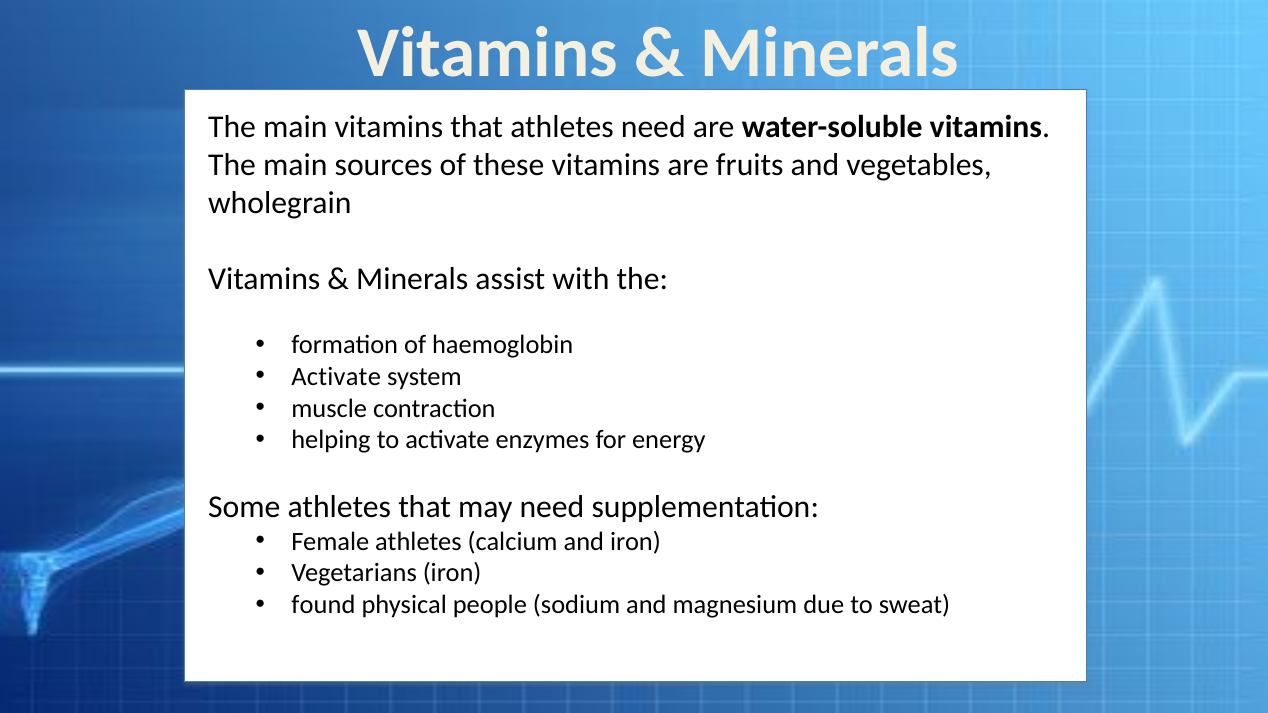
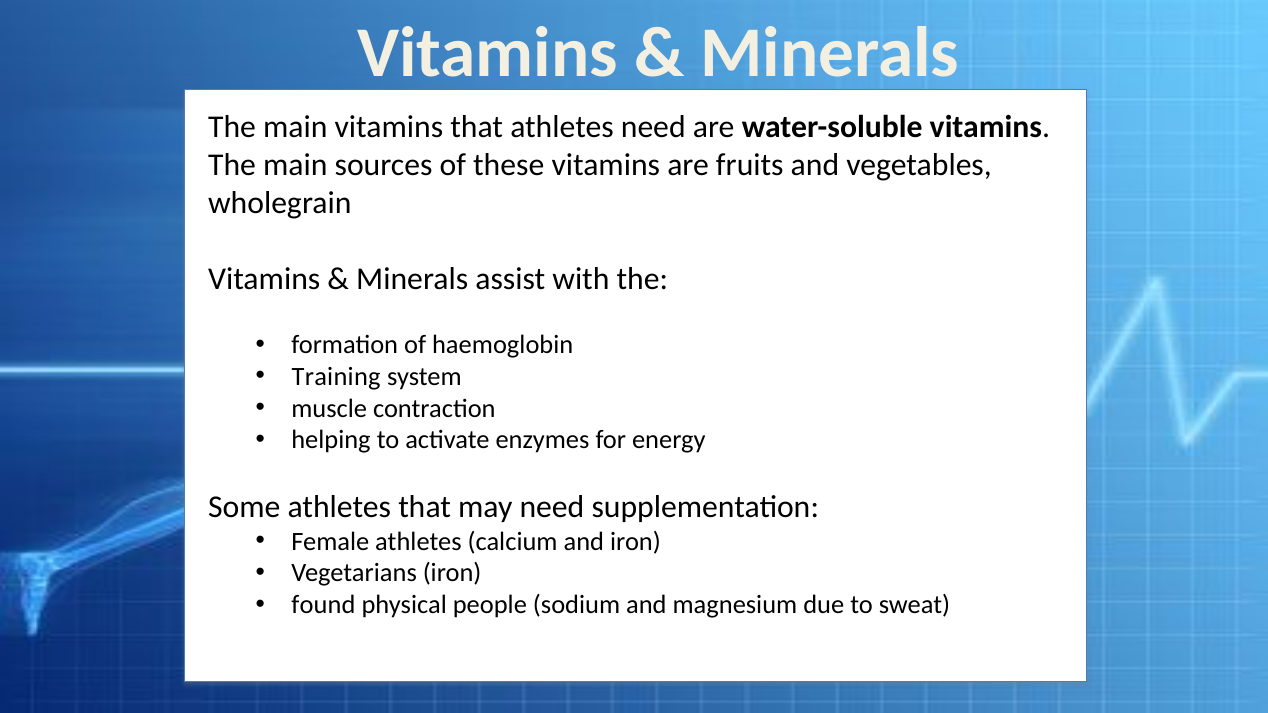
Activate at (336, 377): Activate -> Training
